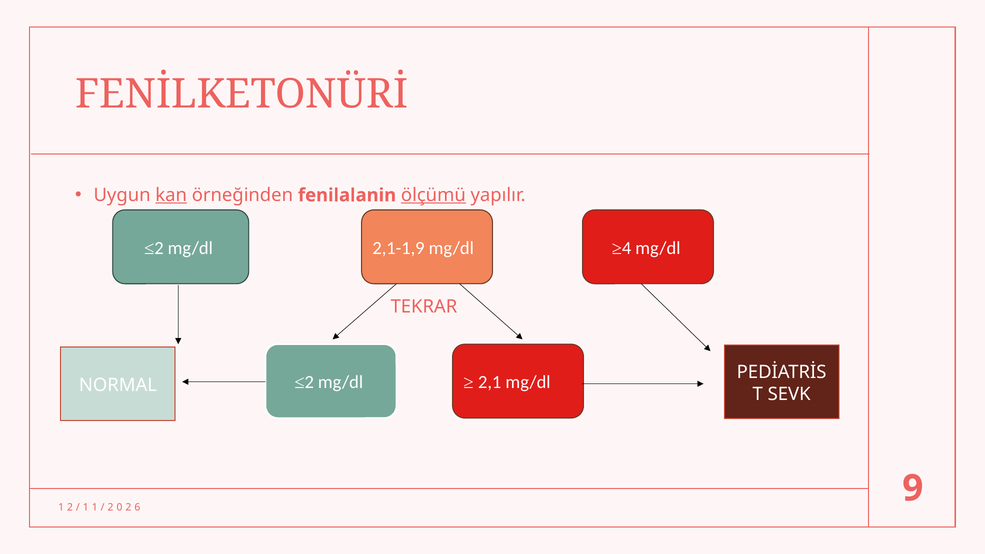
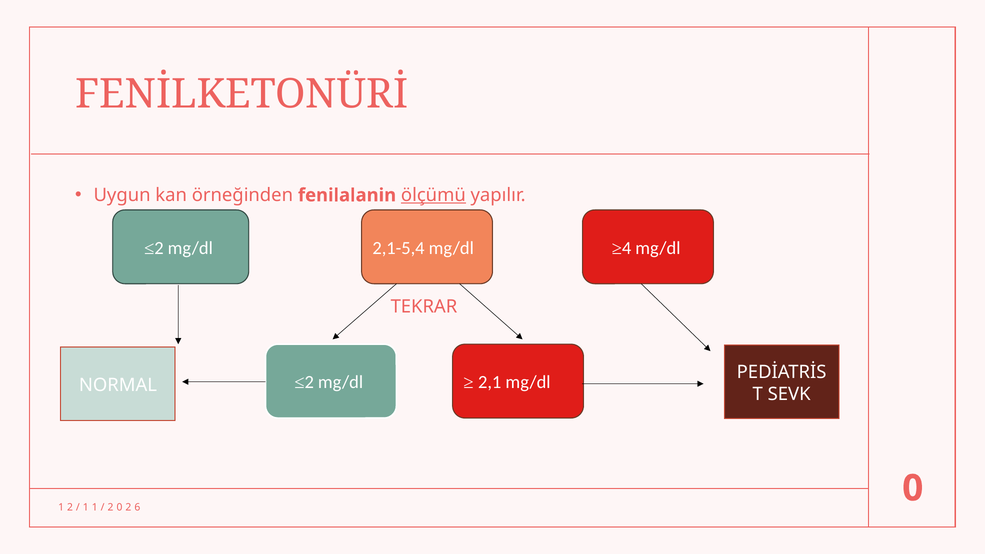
kan underline: present -> none
2,1-1,9: 2,1-1,9 -> 2,1-5,4
9 at (913, 488): 9 -> 0
